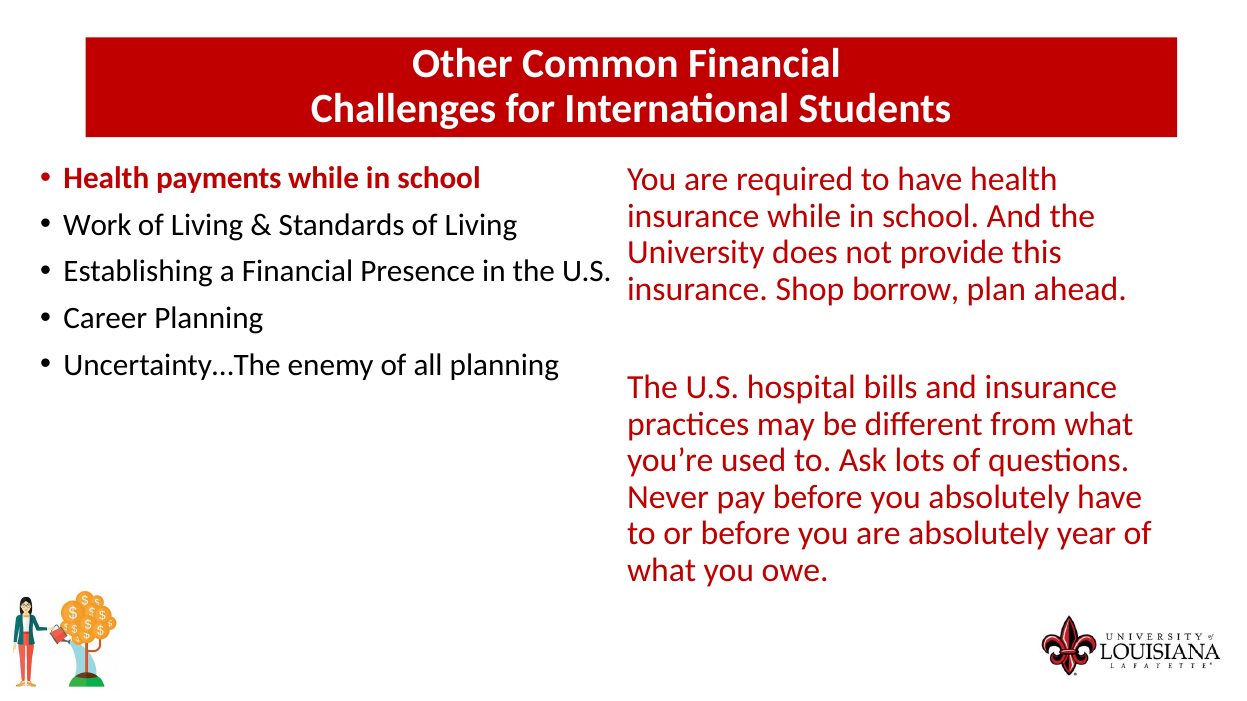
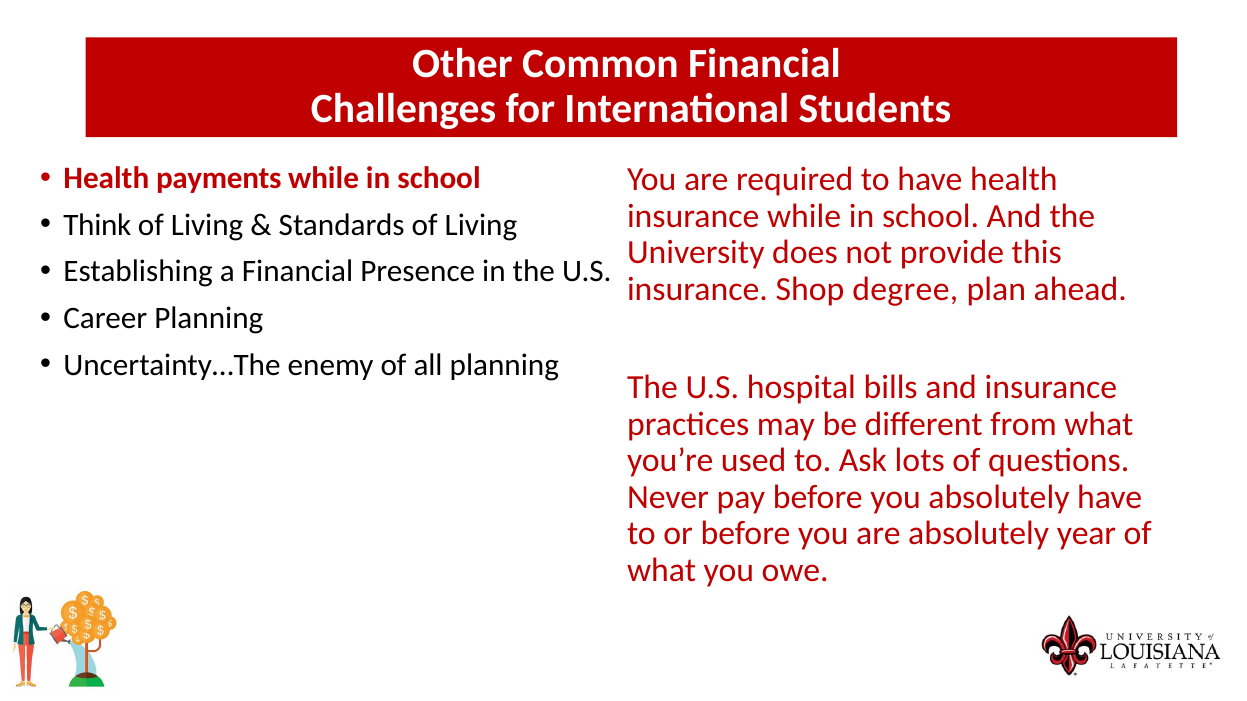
Work: Work -> Think
borrow: borrow -> degree
